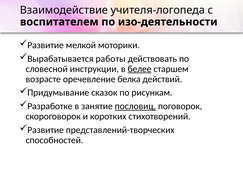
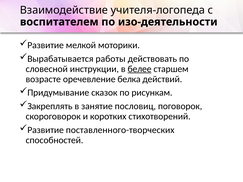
Разработке: Разработке -> Закреплять
пословиц underline: present -> none
представлений-творческих: представлений-творческих -> поставленного-творческих
